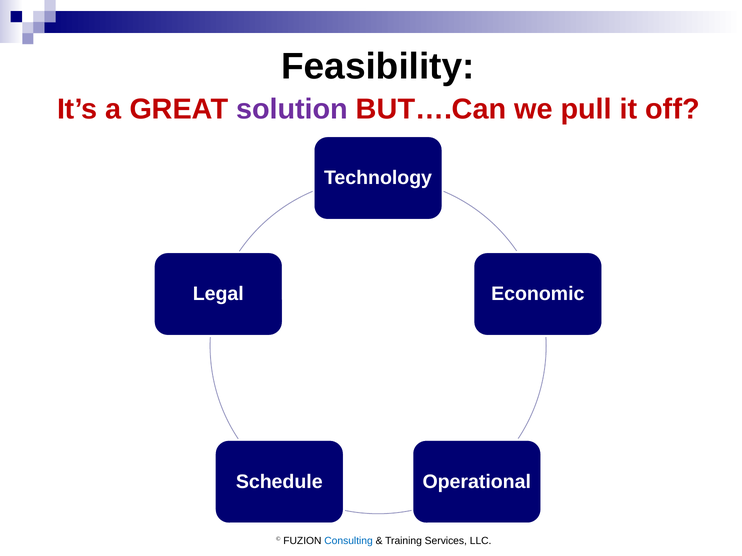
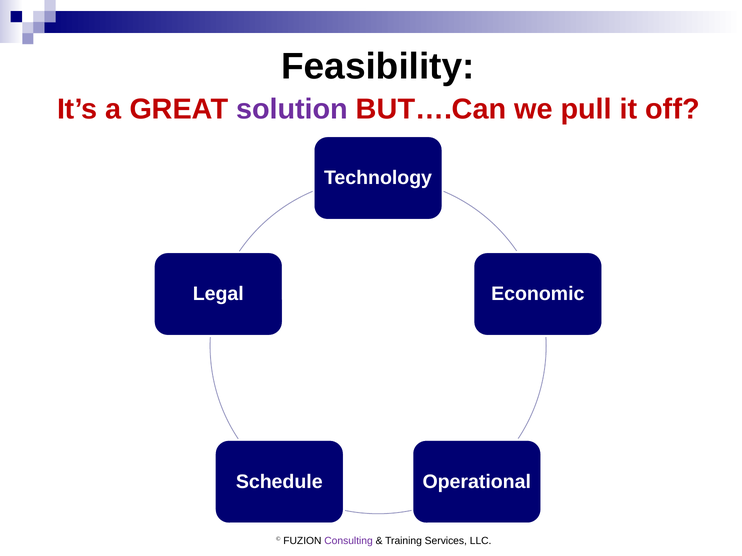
Consulting colour: blue -> purple
